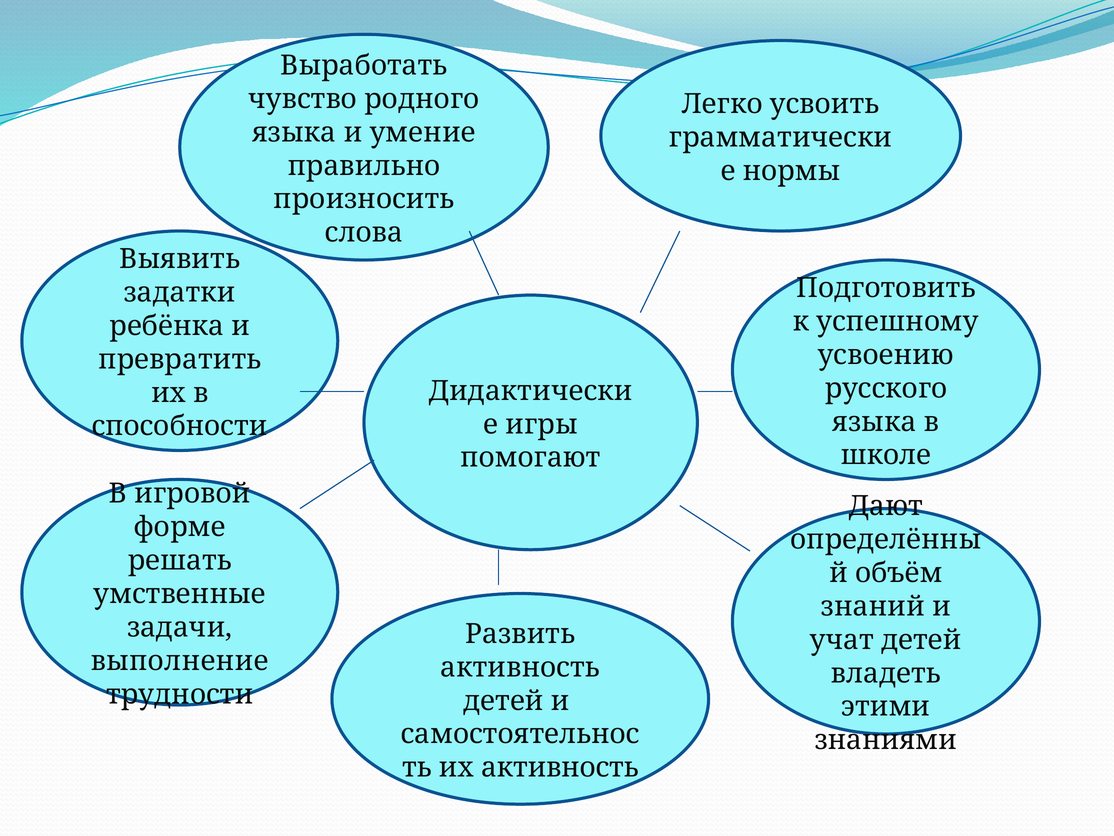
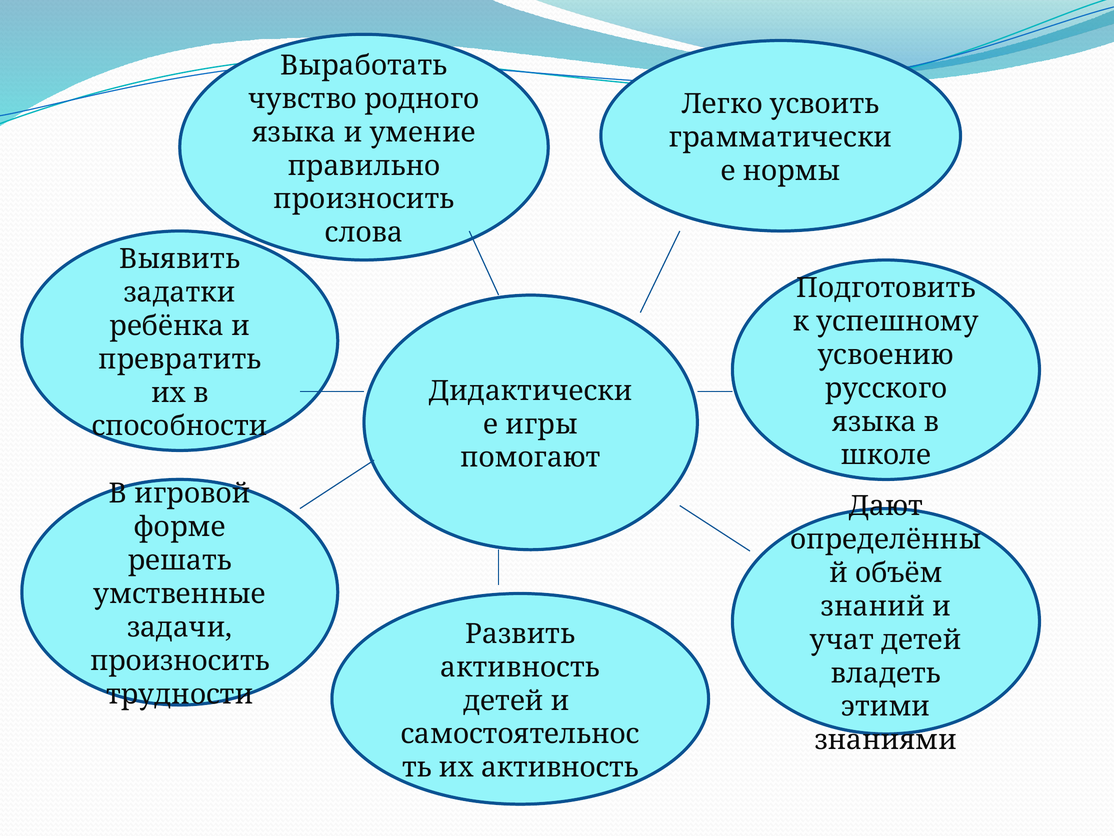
выполнение at (180, 661): выполнение -> произносить
